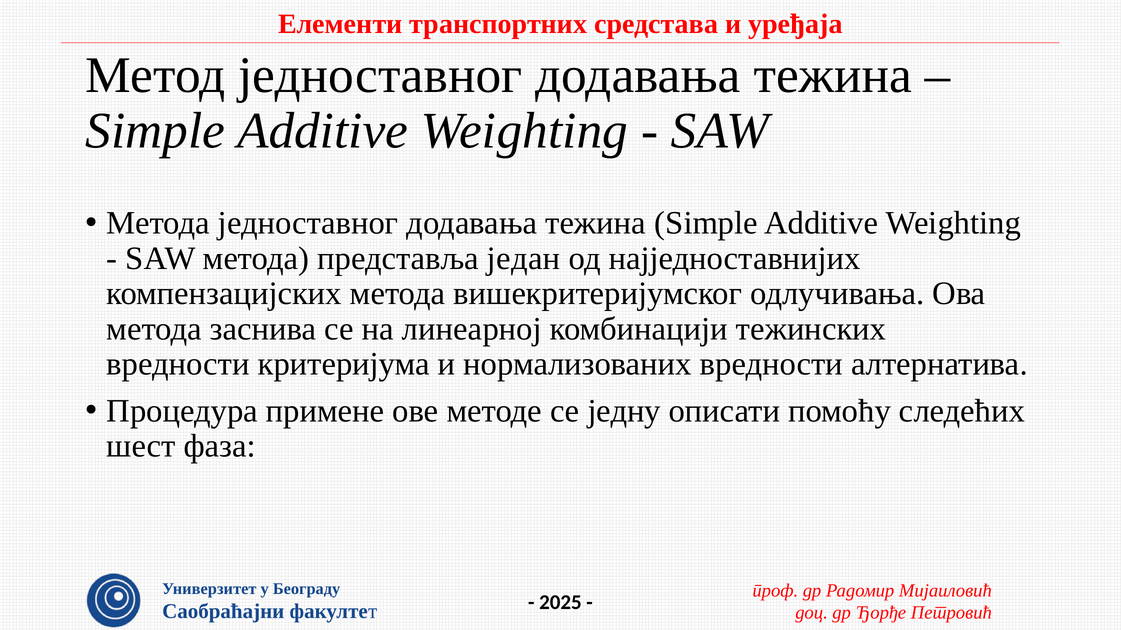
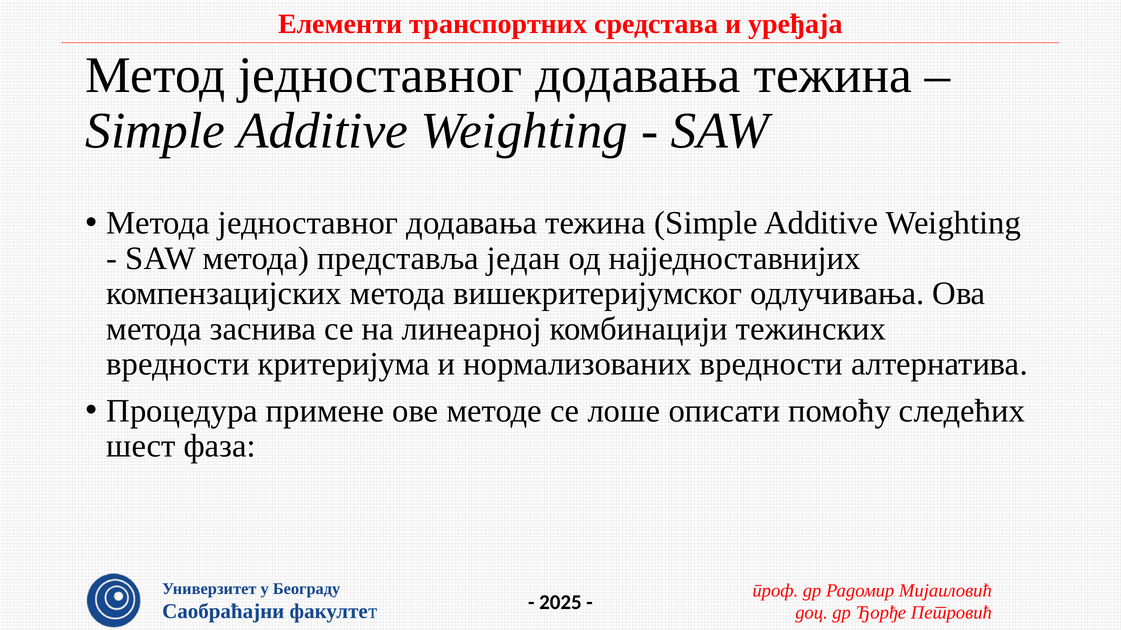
једну: једну -> лоше
